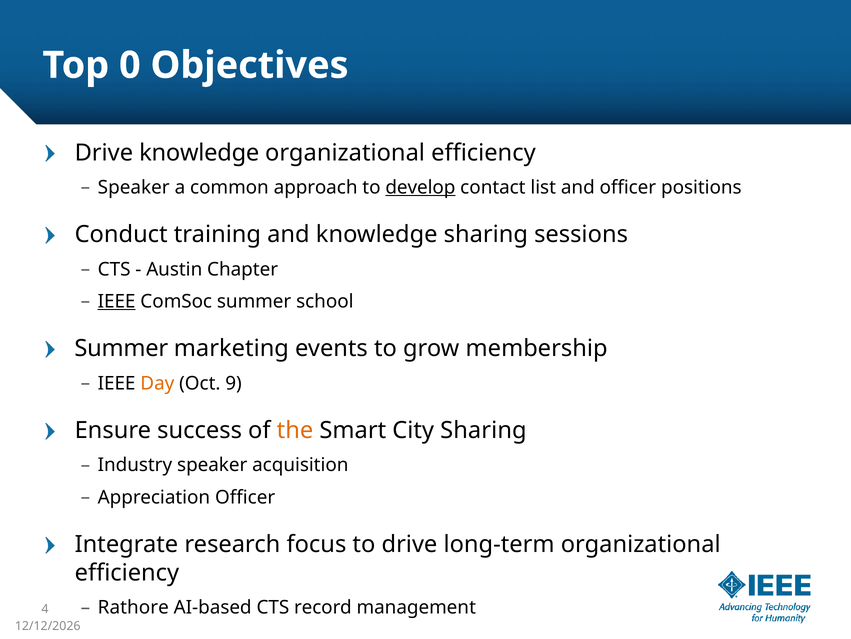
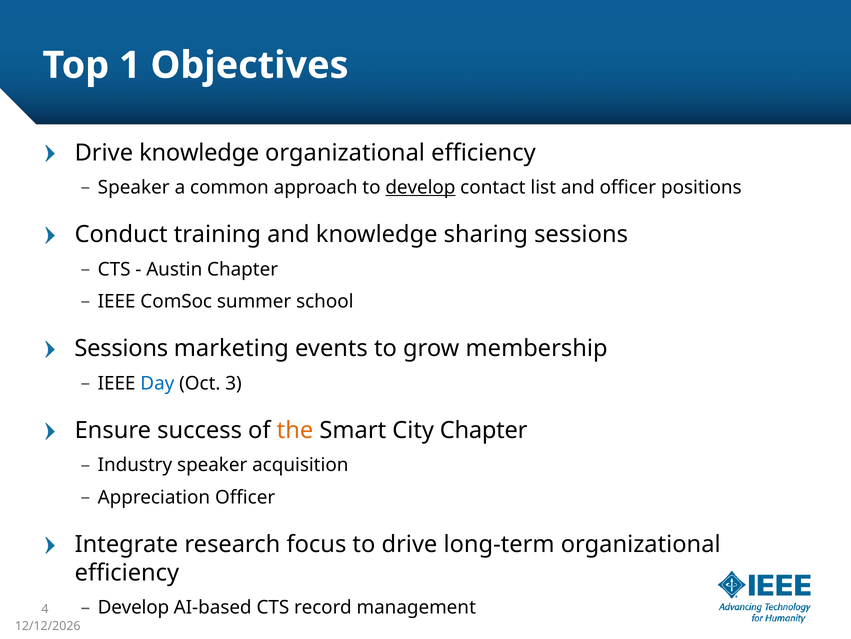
0: 0 -> 1
IEEE at (117, 301) underline: present -> none
Summer at (121, 348): Summer -> Sessions
Day colour: orange -> blue
9: 9 -> 3
City Sharing: Sharing -> Chapter
Rathore at (133, 607): Rathore -> Develop
